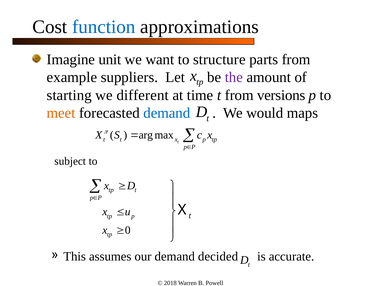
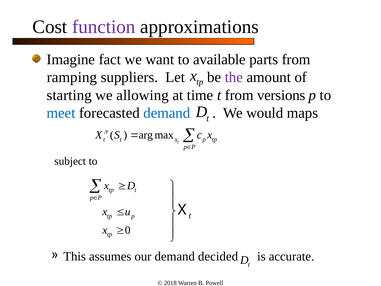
function colour: blue -> purple
unit: unit -> fact
structure: structure -> available
example: example -> ramping
different: different -> allowing
meet colour: orange -> blue
